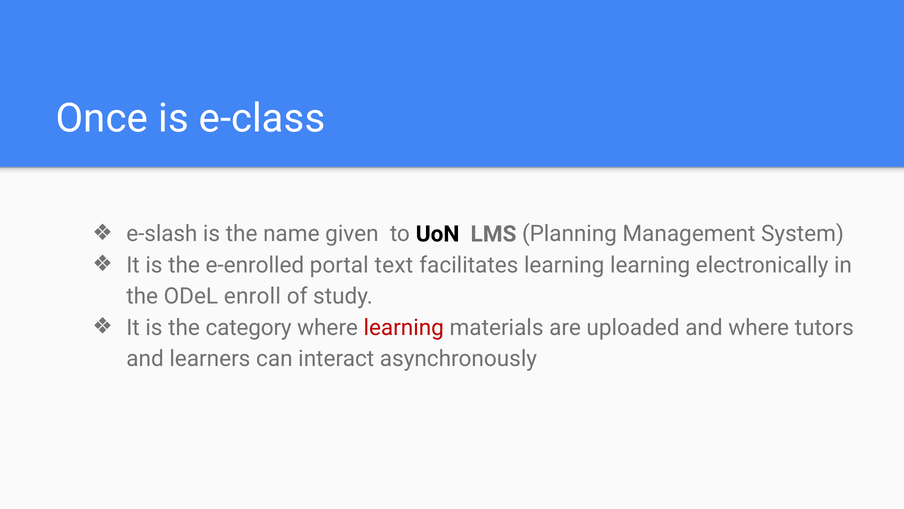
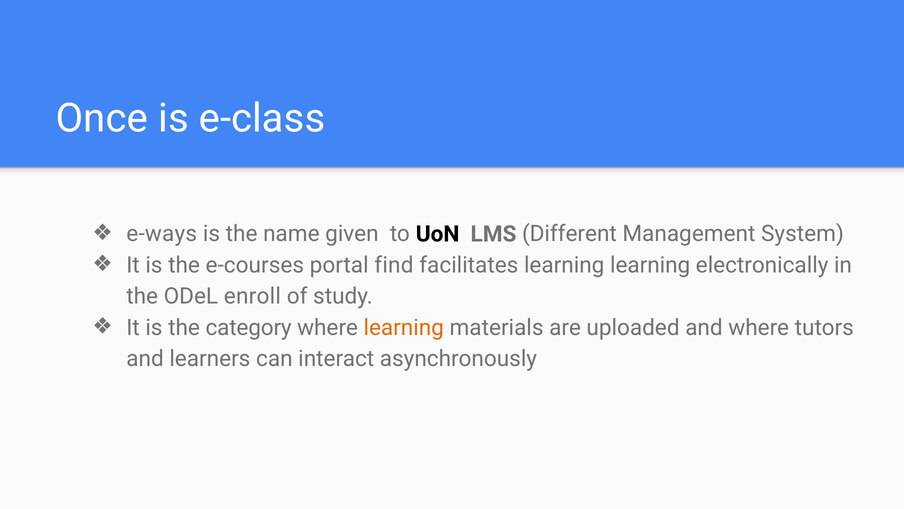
e-slash: e-slash -> e-ways
Planning: Planning -> Different
e-enrolled: e-enrolled -> e-courses
text: text -> find
learning at (404, 327) colour: red -> orange
